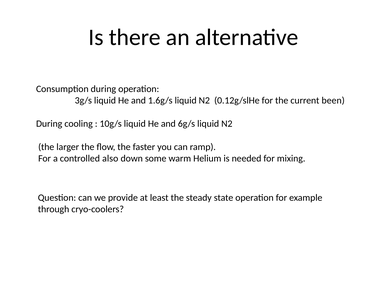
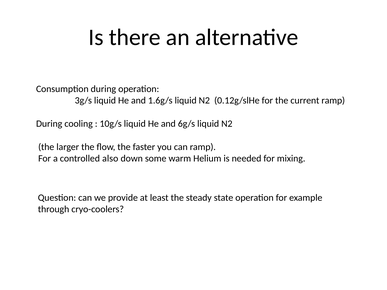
current been: been -> ramp
